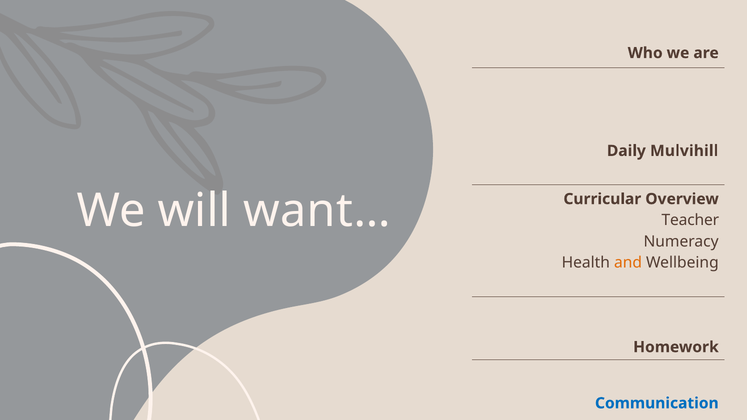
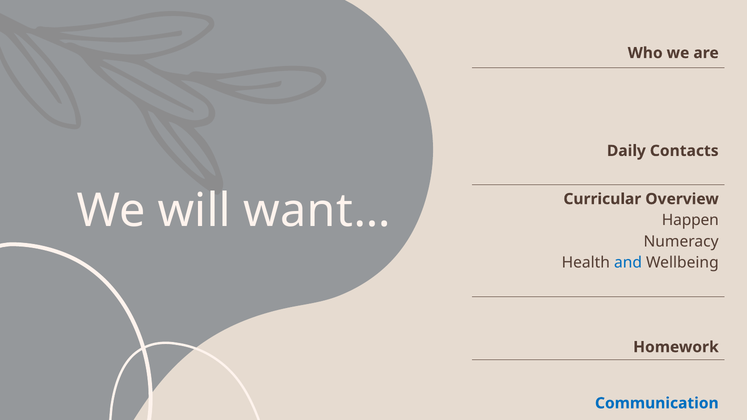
Mulvihill: Mulvihill -> Contacts
Teacher: Teacher -> Happen
and colour: orange -> blue
